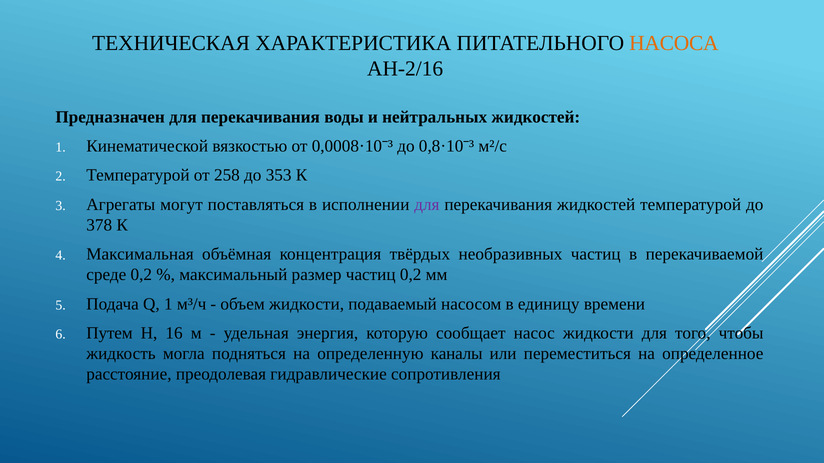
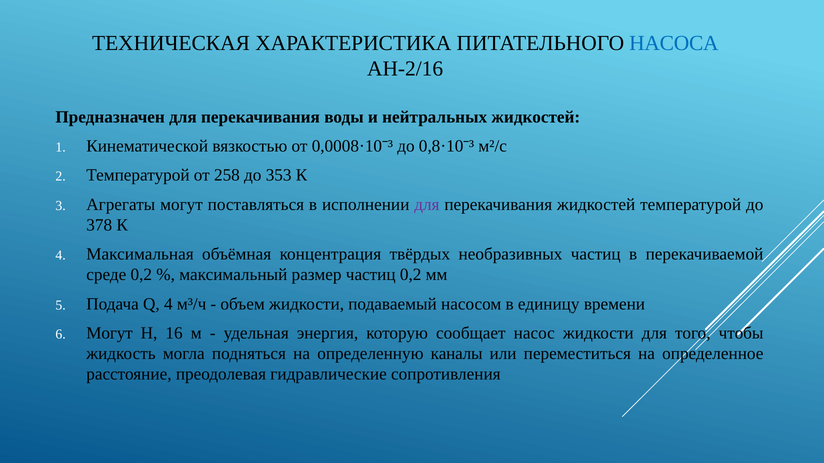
НАСОСА colour: orange -> blue
Q 1: 1 -> 4
Путем at (110, 333): Путем -> Могут
